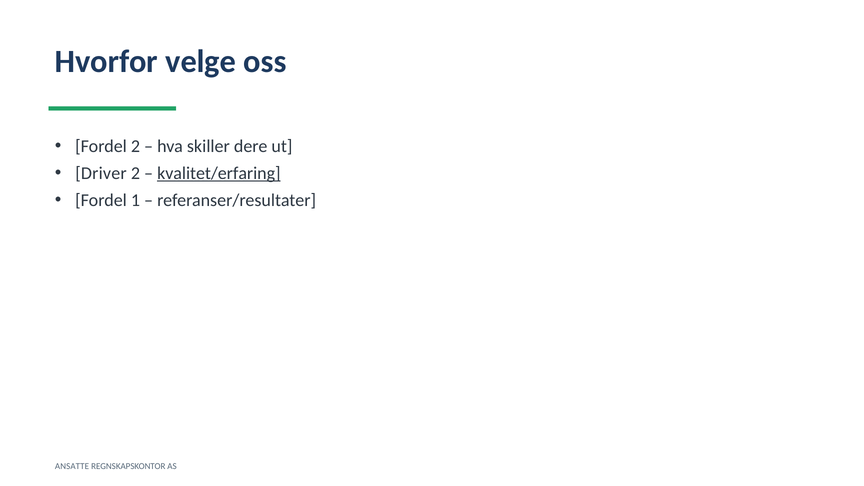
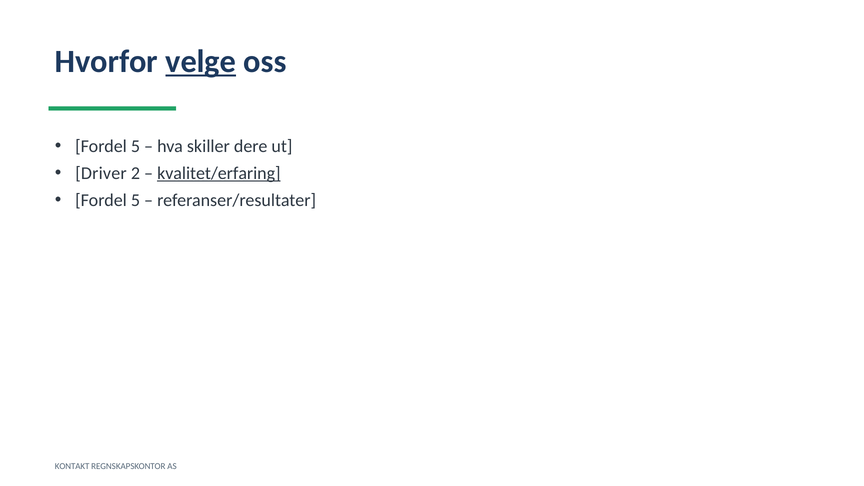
velge underline: none -> present
2 at (135, 146): 2 -> 5
1 at (135, 200): 1 -> 5
ANSATTE: ANSATTE -> KONTAKT
